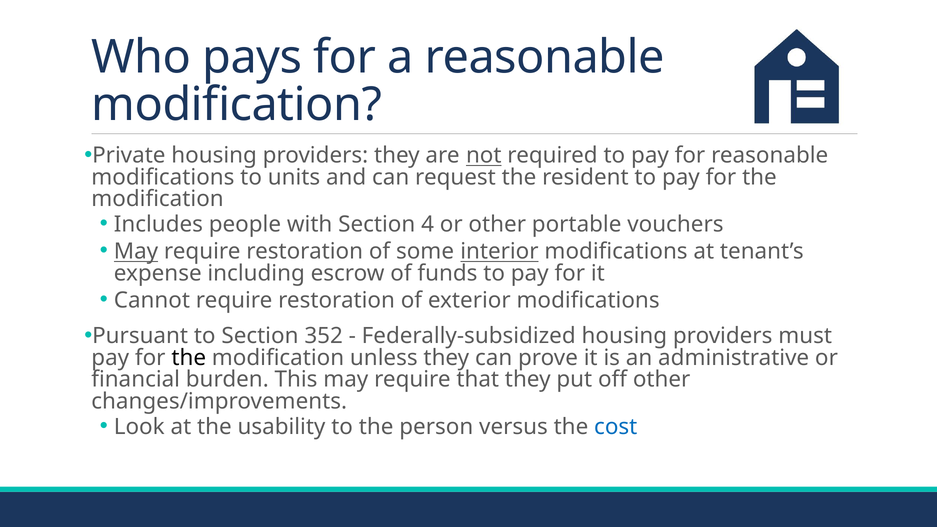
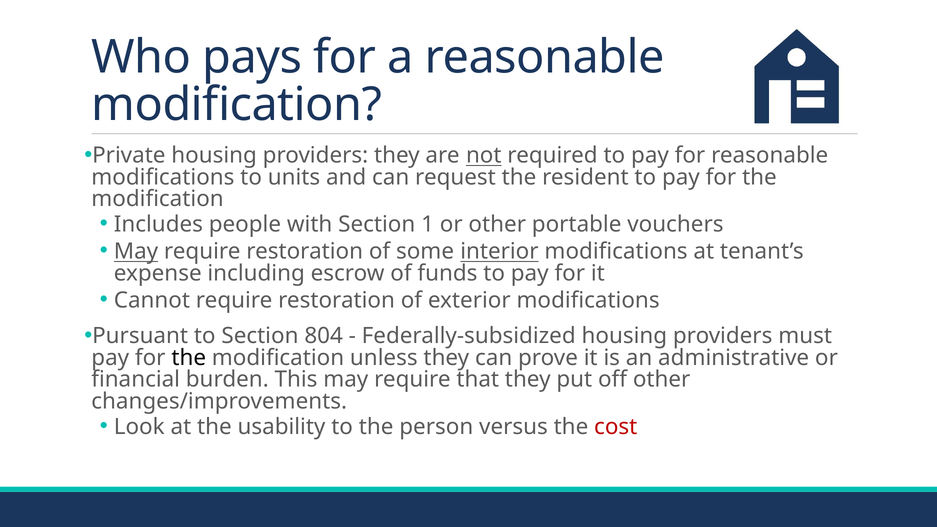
4: 4 -> 1
352: 352 -> 804
cost colour: blue -> red
